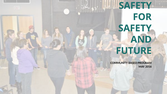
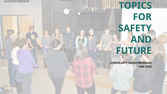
SAFETY at (135, 6): SAFETY -> TOPICS
